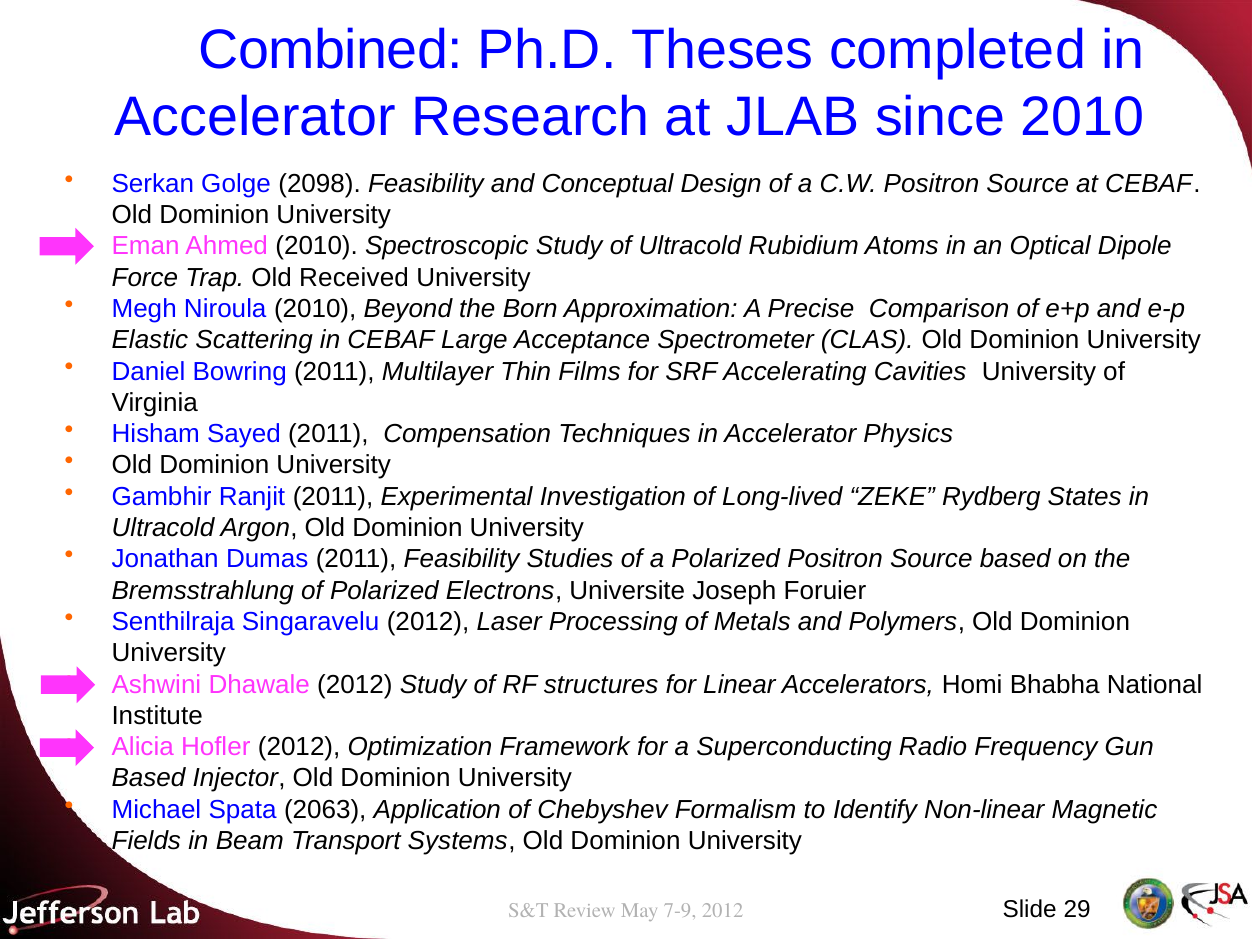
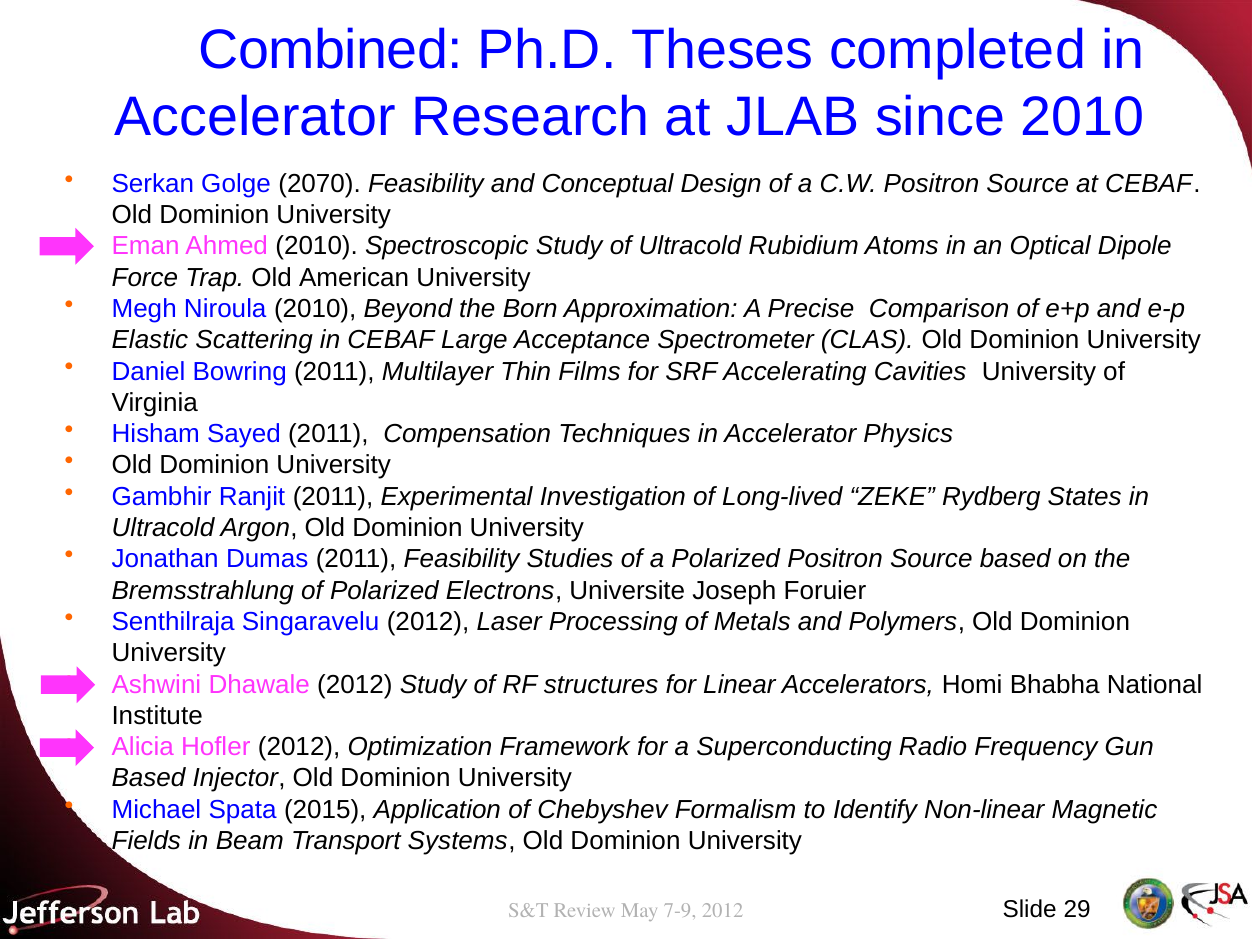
2098: 2098 -> 2070
Received: Received -> American
2063: 2063 -> 2015
